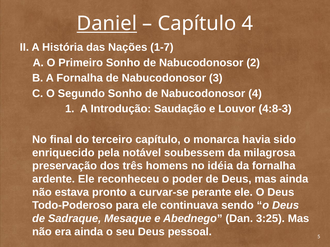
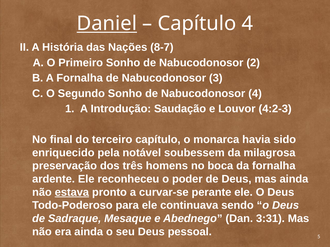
1-7: 1-7 -> 8-7
4:8-3: 4:8-3 -> 4:2-3
idéia: idéia -> boca
estava underline: none -> present
3:25: 3:25 -> 3:31
